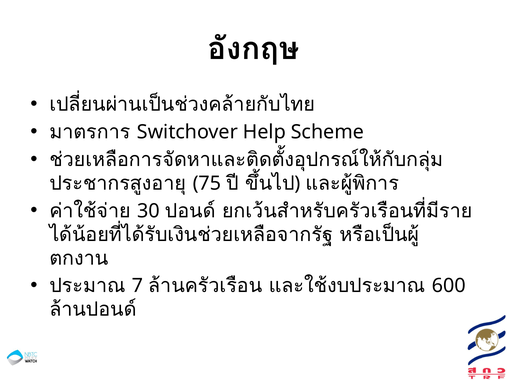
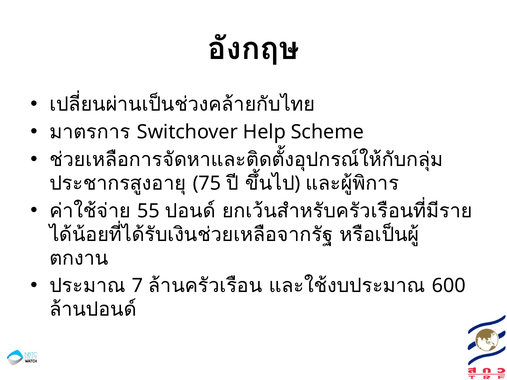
30: 30 -> 55
